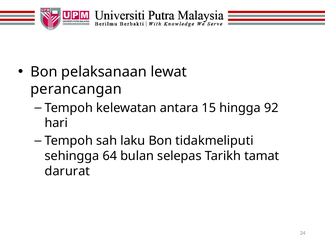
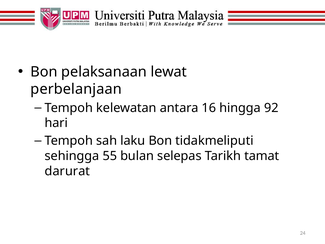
perancangan: perancangan -> perbelanjaan
15: 15 -> 16
64: 64 -> 55
